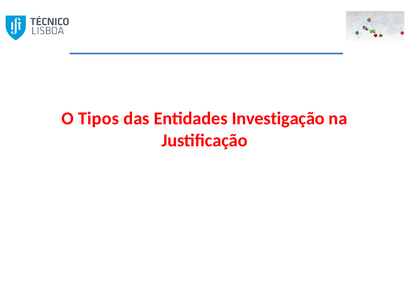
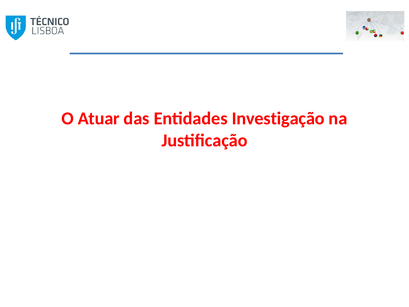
Tipos: Tipos -> Atuar
